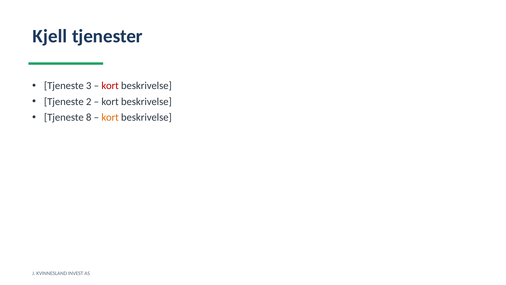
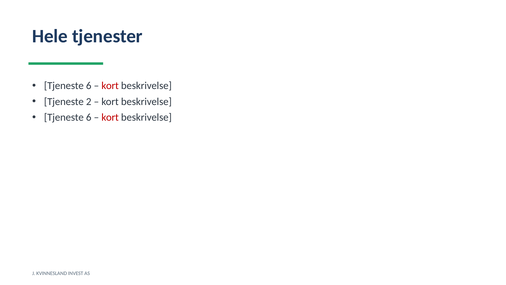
Kjell: Kjell -> Hele
3 at (89, 86): 3 -> 6
8 at (89, 117): 8 -> 6
kort at (110, 117) colour: orange -> red
